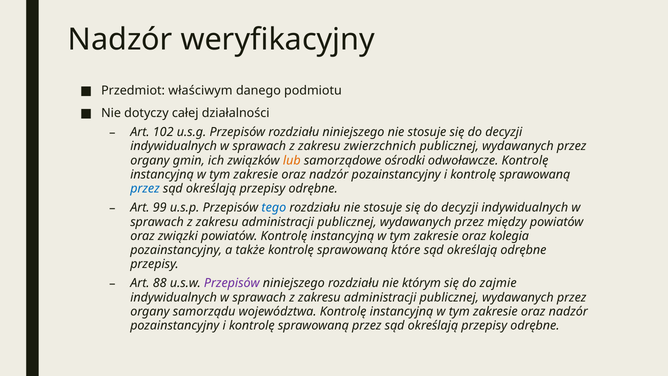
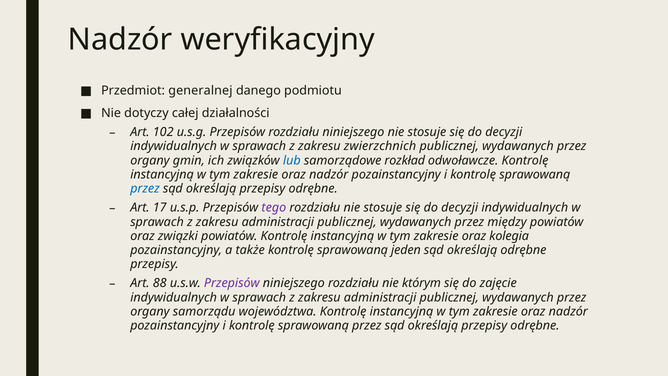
właściwym: właściwym -> generalnej
lub colour: orange -> blue
ośrodki: ośrodki -> rozkład
99: 99 -> 17
tego colour: blue -> purple
które: które -> jeden
zajmie: zajmie -> zajęcie
